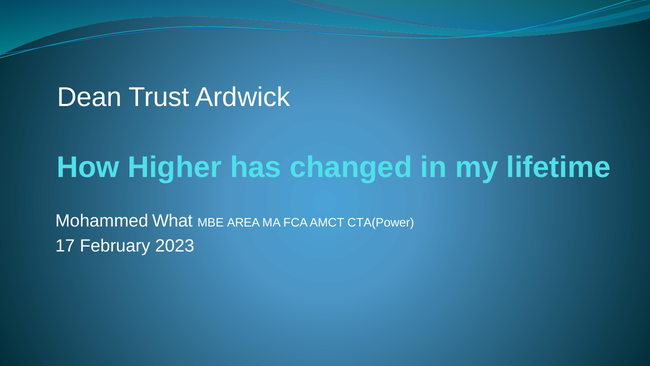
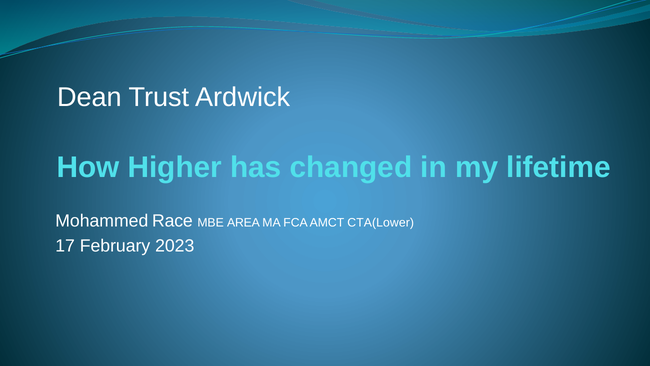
What: What -> Race
CTA(Power: CTA(Power -> CTA(Lower
